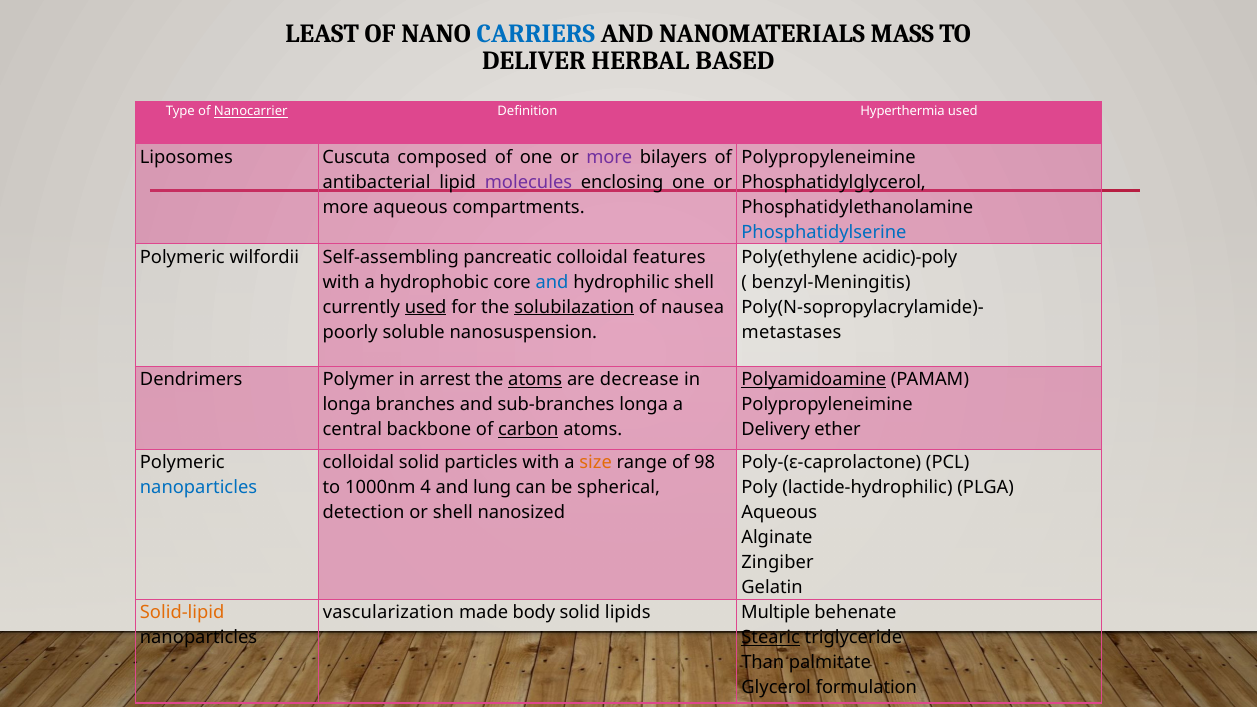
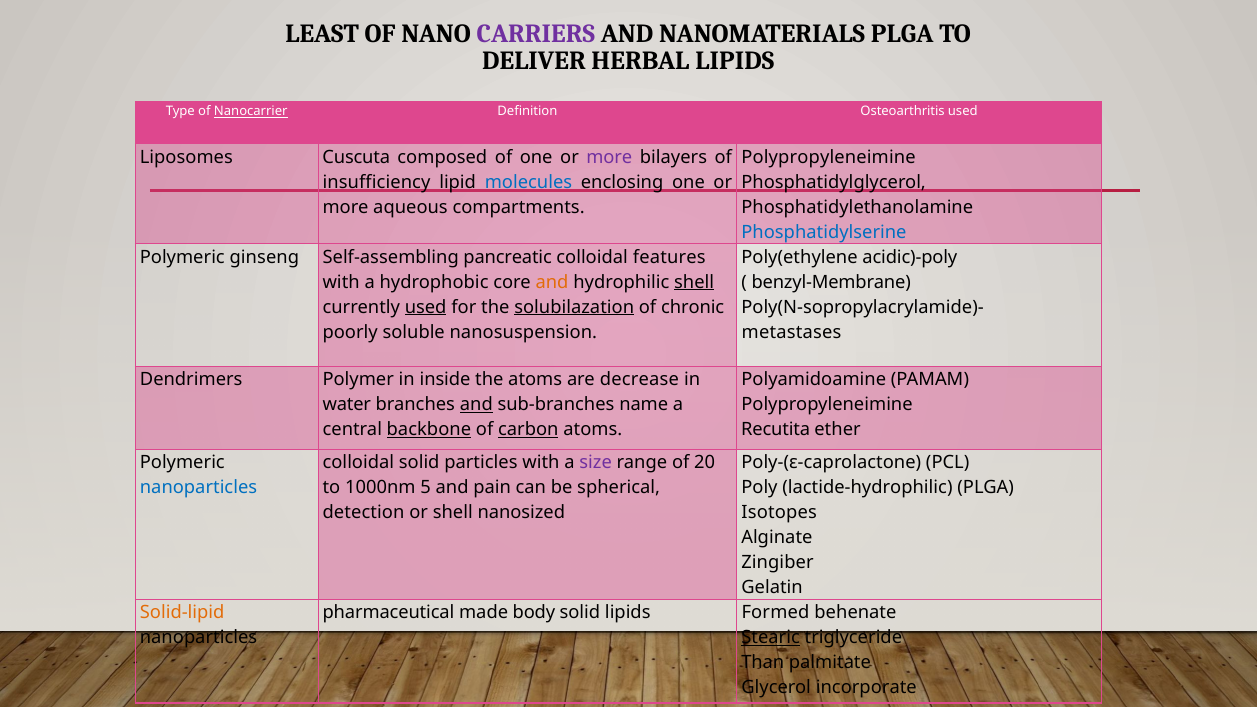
CARRIERS colour: blue -> purple
NANOMATERIALS MASS: MASS -> PLGA
HERBAL BASED: BASED -> LIPIDS
Hyperthermia: Hyperthermia -> Osteoarthritis
antibacterial: antibacterial -> insufficiency
molecules colour: purple -> blue
wilfordii: wilfordii -> ginseng
and at (552, 282) colour: blue -> orange
shell at (694, 282) underline: none -> present
benzyl-Meningitis: benzyl-Meningitis -> benzyl-Membrane
nausea: nausea -> chronic
arrest: arrest -> inside
atoms at (535, 380) underline: present -> none
Polyamidoamine underline: present -> none
longa at (347, 405): longa -> water
and at (476, 405) underline: none -> present
sub-branches longa: longa -> name
backbone underline: none -> present
Delivery: Delivery -> Recutita
size colour: orange -> purple
98: 98 -> 20
4: 4 -> 5
lung: lung -> pain
Aqueous at (779, 513): Aqueous -> Isotopes
vascularization: vascularization -> pharmaceutical
Multiple: Multiple -> Formed
formulation: formulation -> incorporate
